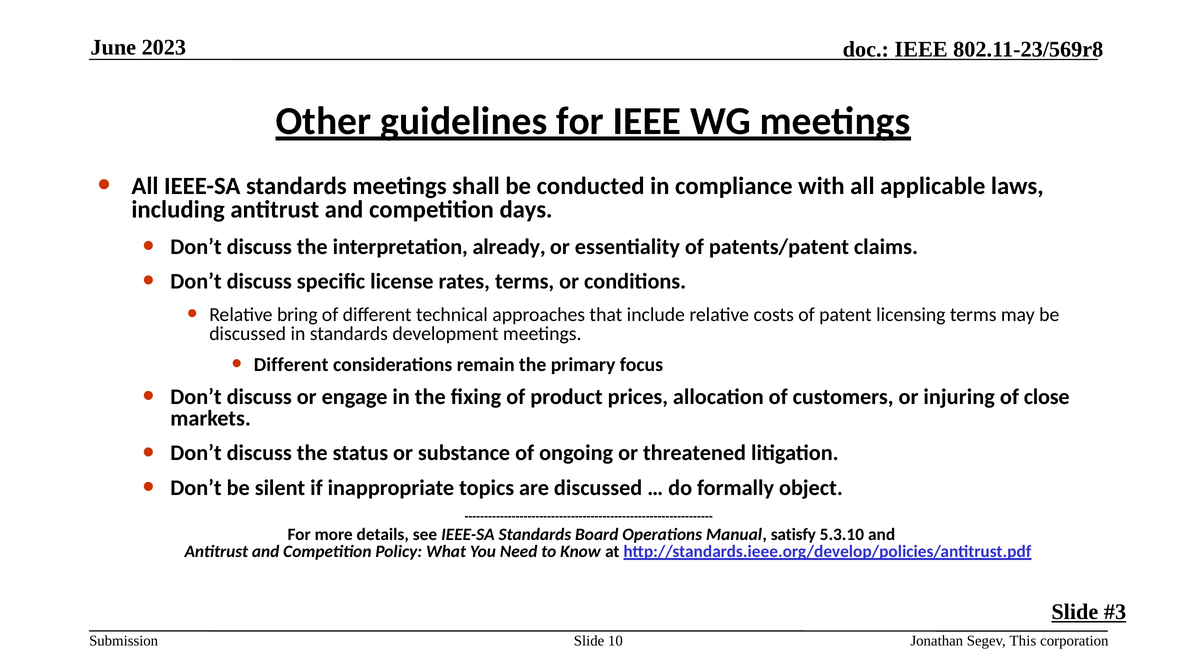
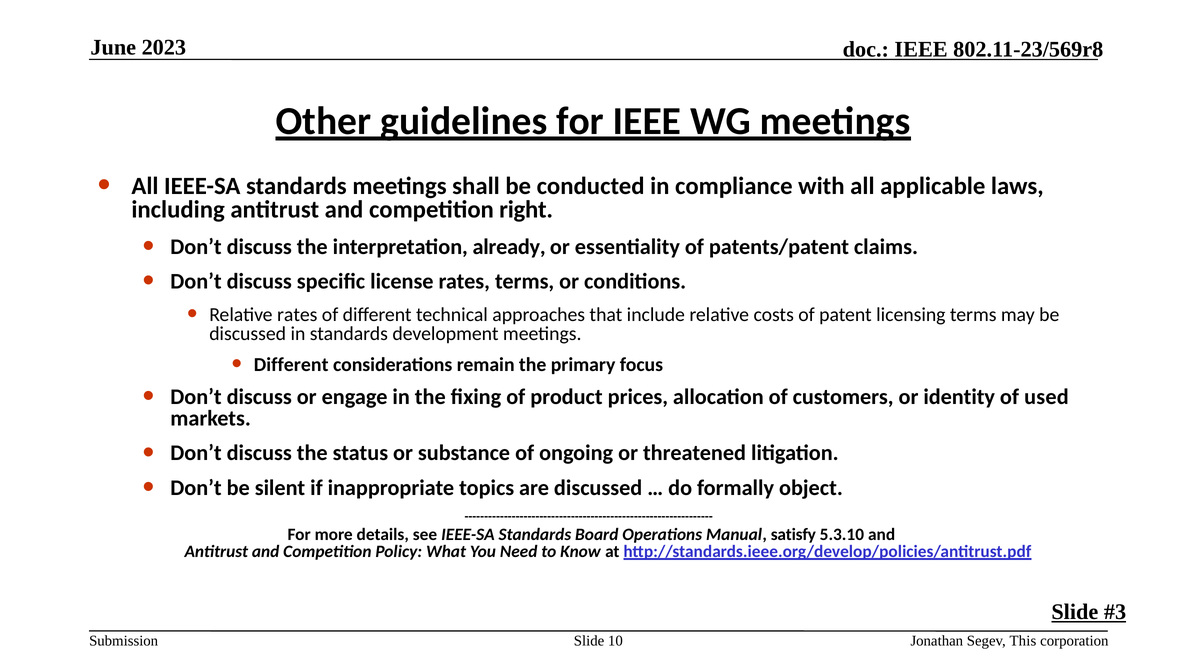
days: days -> right
Relative bring: bring -> rates
injuring: injuring -> identity
close: close -> used
